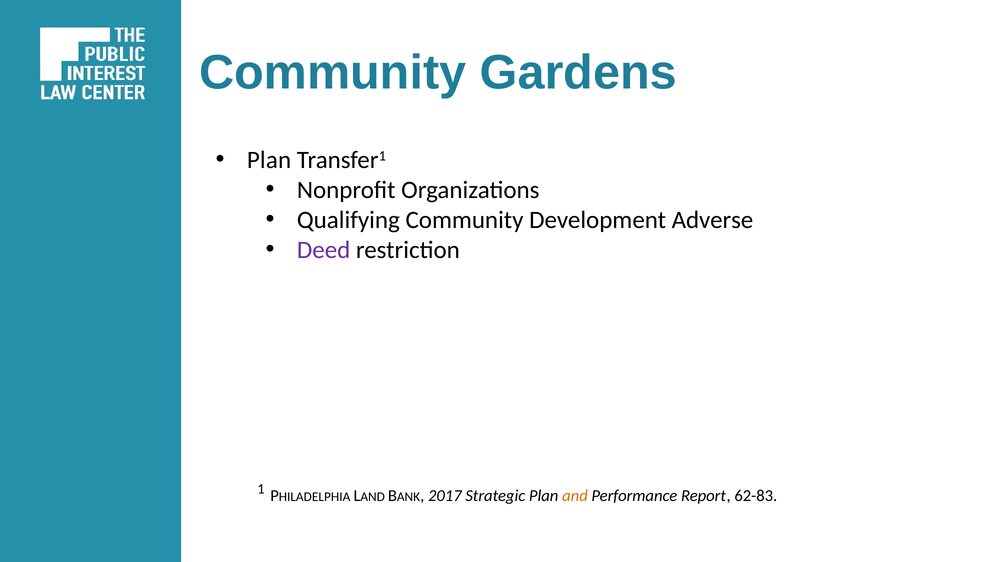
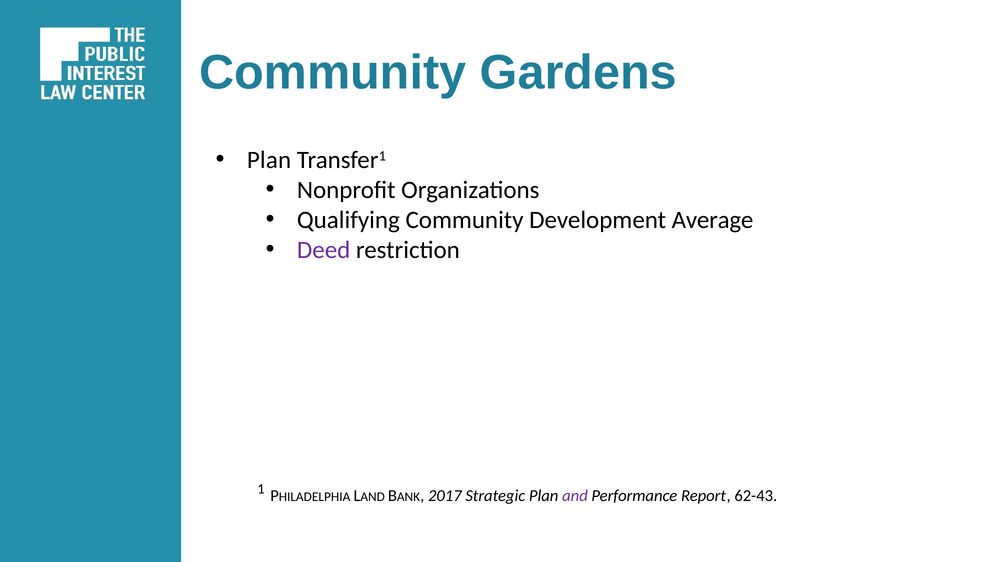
Adverse: Adverse -> Average
and at (575, 496) colour: orange -> purple
62-83: 62-83 -> 62-43
